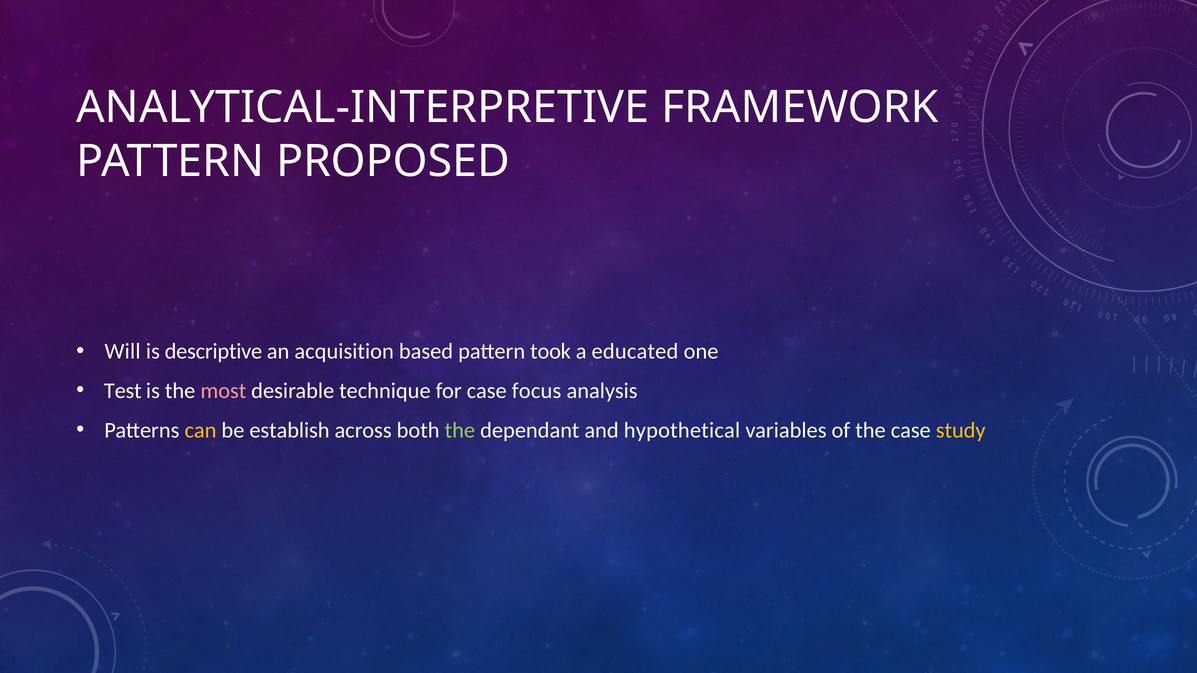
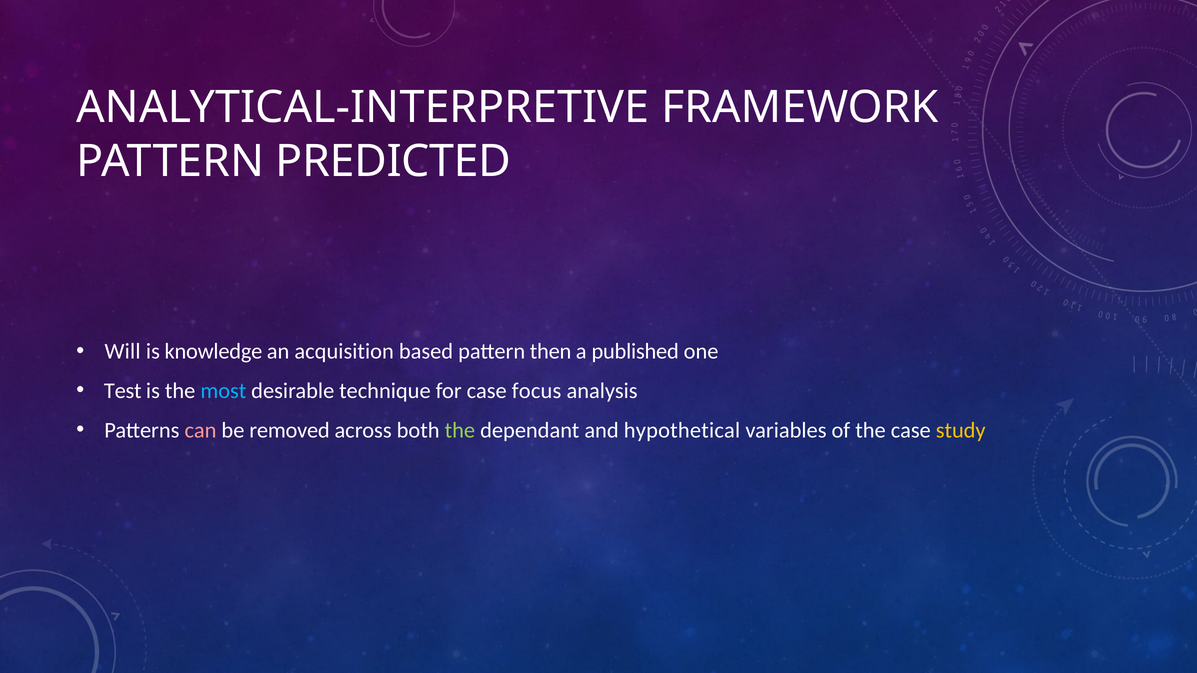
PROPOSED: PROPOSED -> PREDICTED
descriptive: descriptive -> knowledge
took: took -> then
educated: educated -> published
most colour: pink -> light blue
can colour: yellow -> pink
establish: establish -> removed
